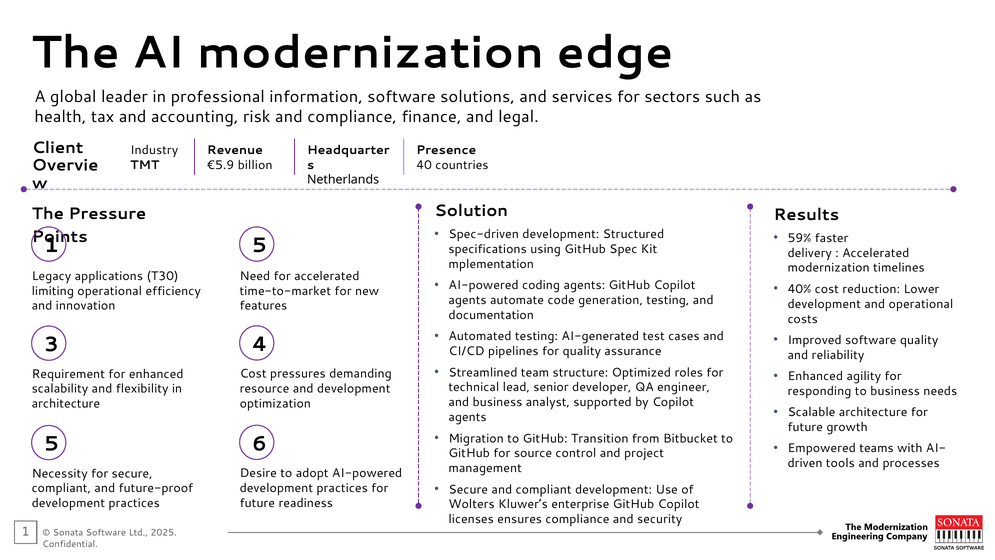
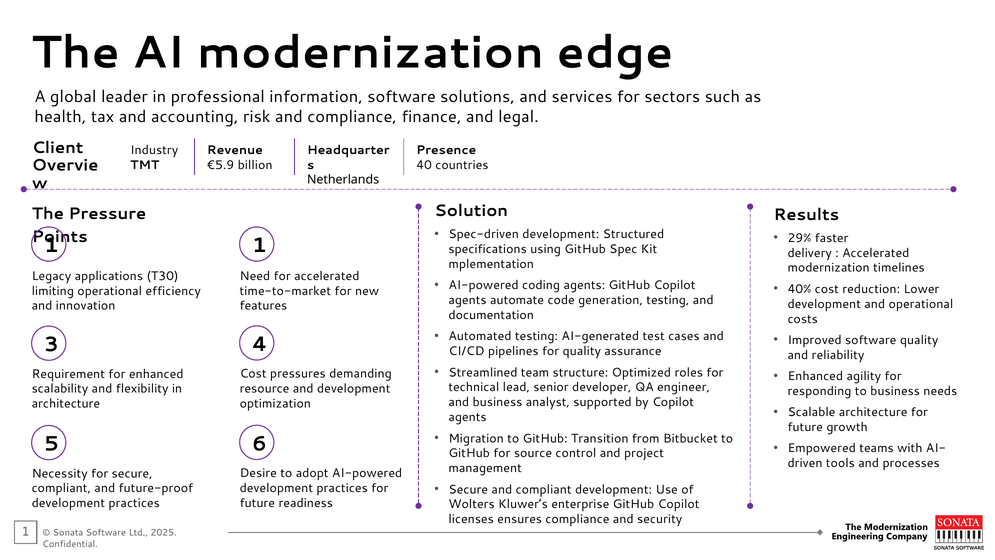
5 at (259, 245): 5 -> 1
59%: 59% -> 29%
